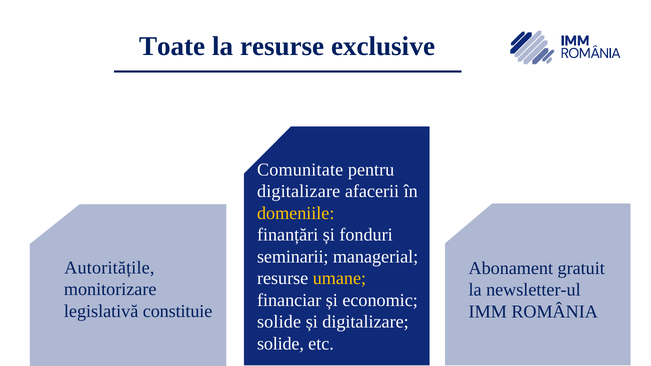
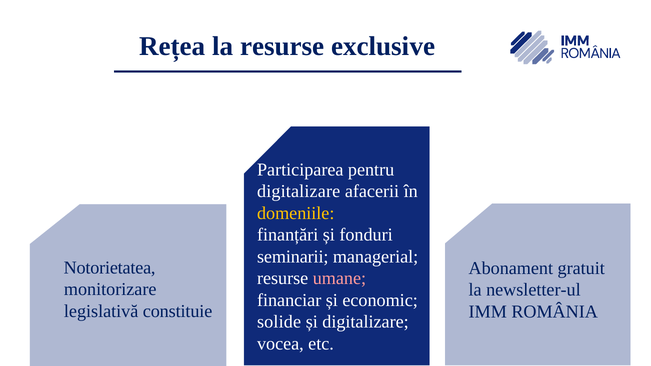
Toate: Toate -> Rețea
Comunitate: Comunitate -> Participarea
Autoritățile: Autoritățile -> Notorietatea
umane colour: yellow -> pink
solide at (280, 344): solide -> vocea
